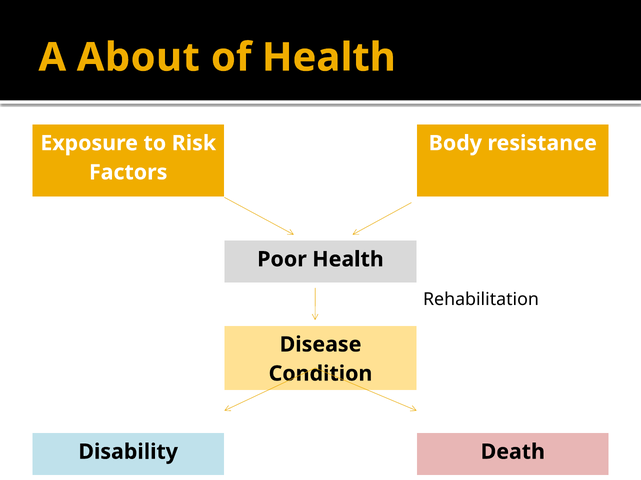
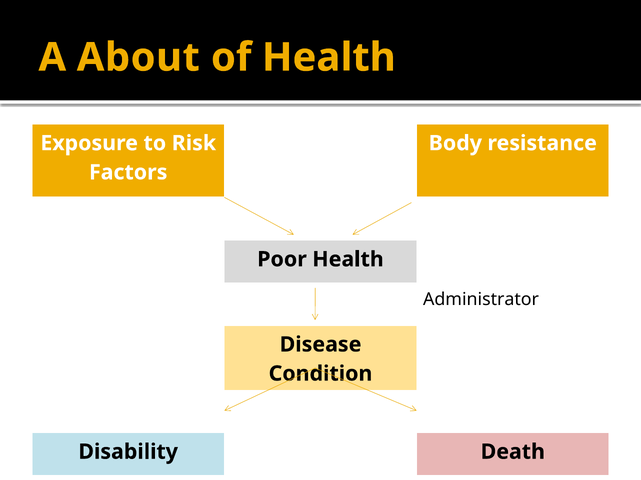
Rehabilitation: Rehabilitation -> Administrator
